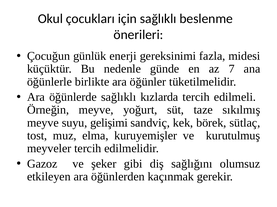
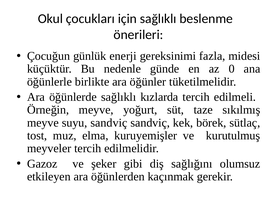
7: 7 -> 0
suyu gelişimi: gelişimi -> sandviç
